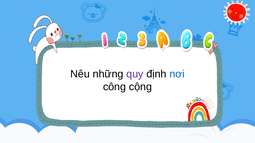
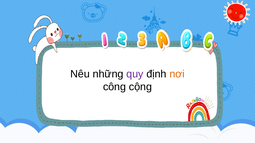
nơi colour: blue -> orange
